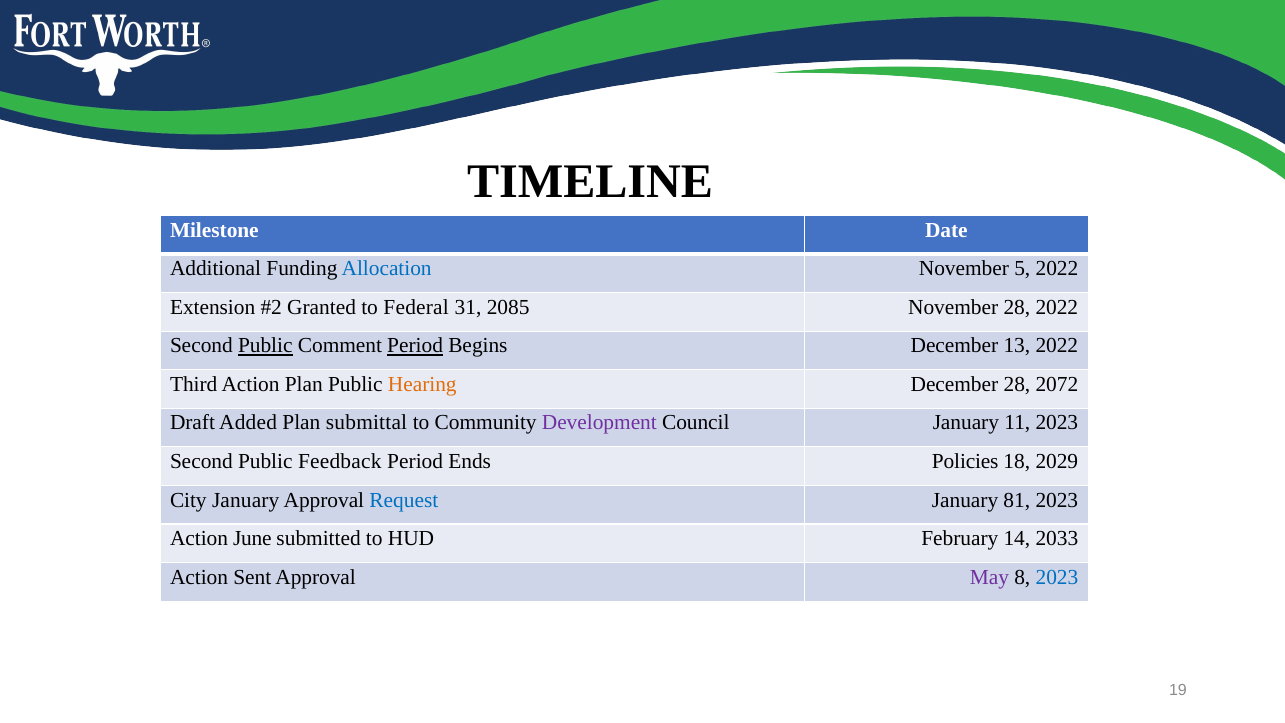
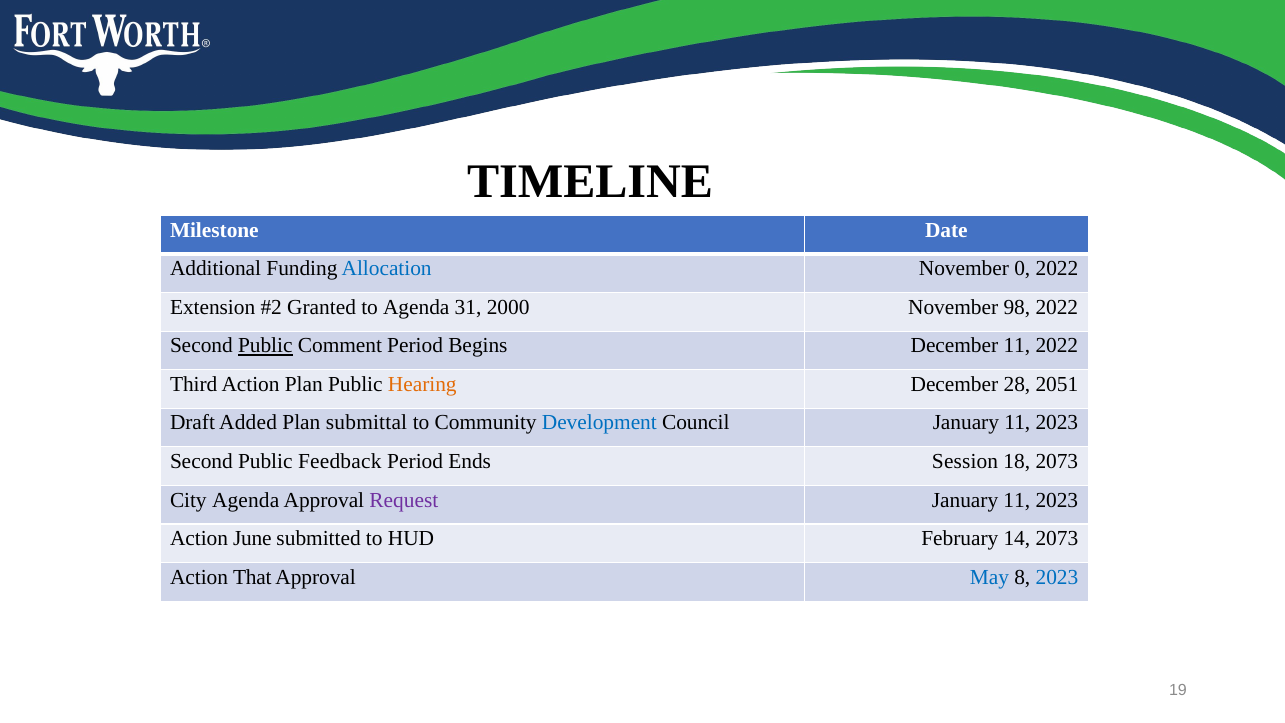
5: 5 -> 0
to Federal: Federal -> Agenda
2085: 2085 -> 2000
November 28: 28 -> 98
Period at (415, 346) underline: present -> none
December 13: 13 -> 11
2072: 2072 -> 2051
Development colour: purple -> blue
Policies: Policies -> Session
18 2029: 2029 -> 2073
City January: January -> Agenda
Request colour: blue -> purple
81 at (1017, 500): 81 -> 11
14 2033: 2033 -> 2073
Sent: Sent -> That
May colour: purple -> blue
